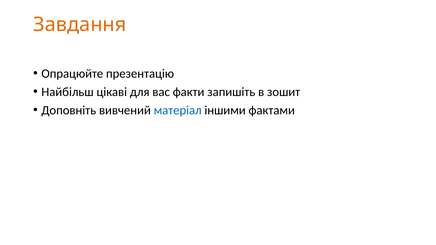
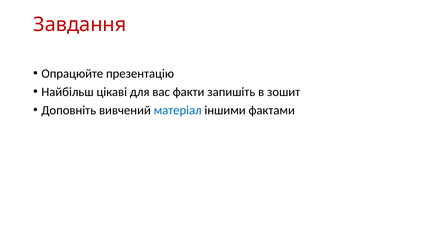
Завдання colour: orange -> red
